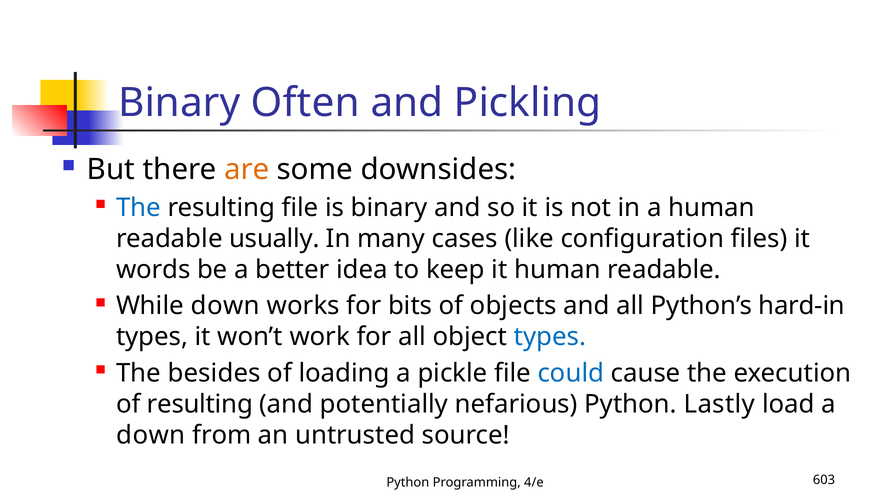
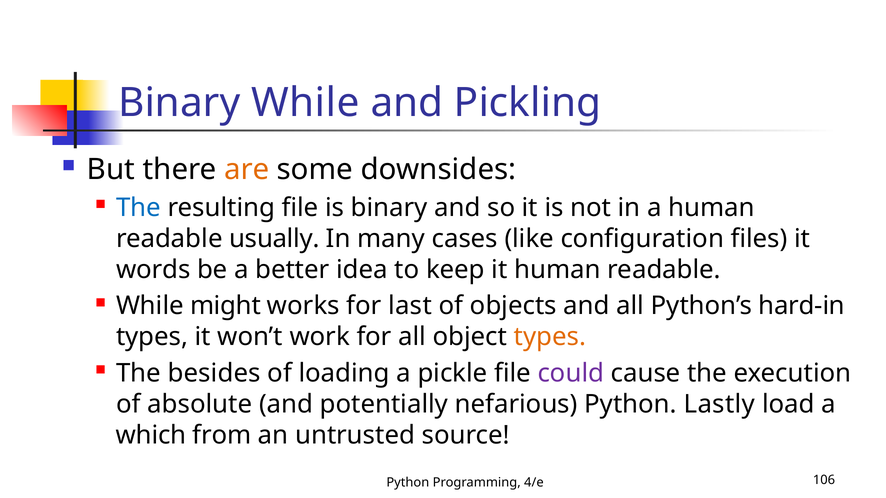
Binary Often: Often -> While
While down: down -> might
bits: bits -> last
types at (550, 337) colour: blue -> orange
could colour: blue -> purple
of resulting: resulting -> absolute
down at (151, 435): down -> which
603: 603 -> 106
